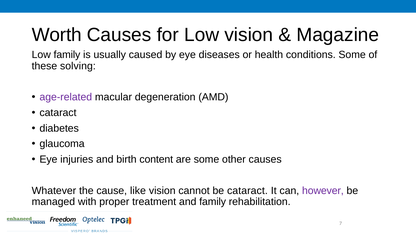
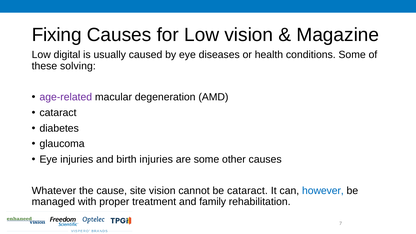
Worth: Worth -> Fixing
Low family: family -> digital
birth content: content -> injuries
like: like -> site
however colour: purple -> blue
